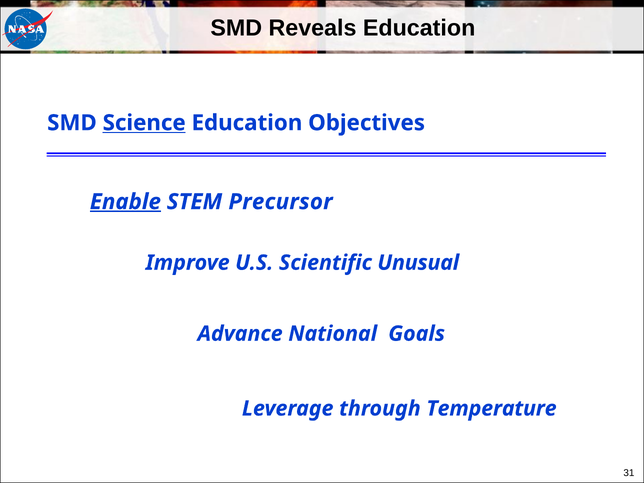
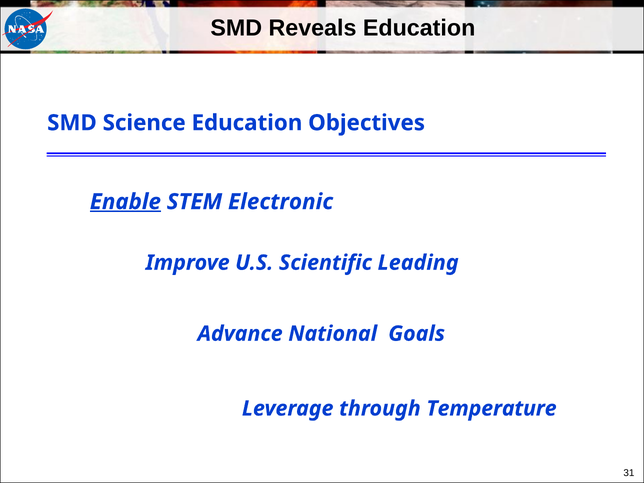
Science underline: present -> none
Precursor: Precursor -> Electronic
Unusual: Unusual -> Leading
